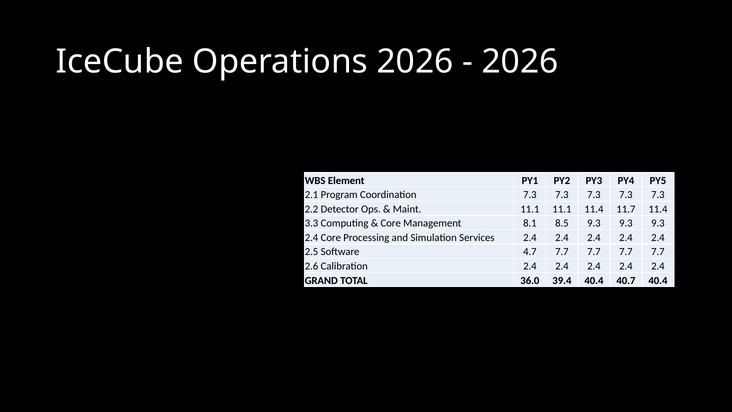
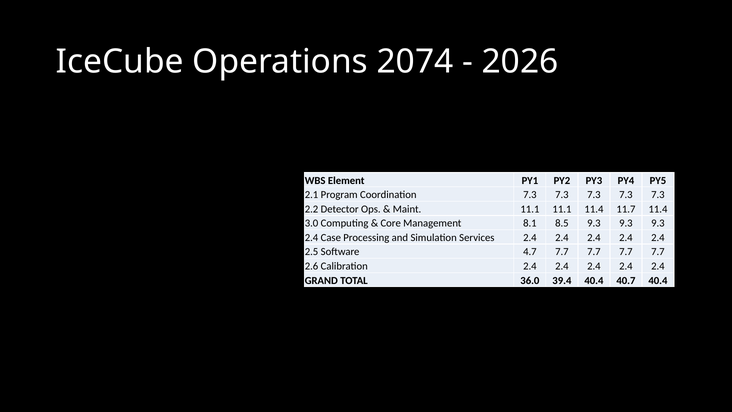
Operations 2026: 2026 -> 2074
3.3: 3.3 -> 3.0
2.4 Core: Core -> Case
